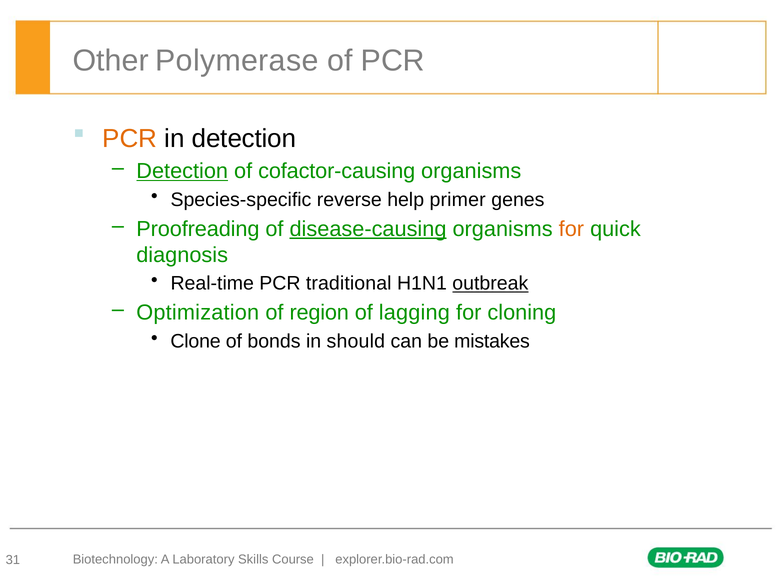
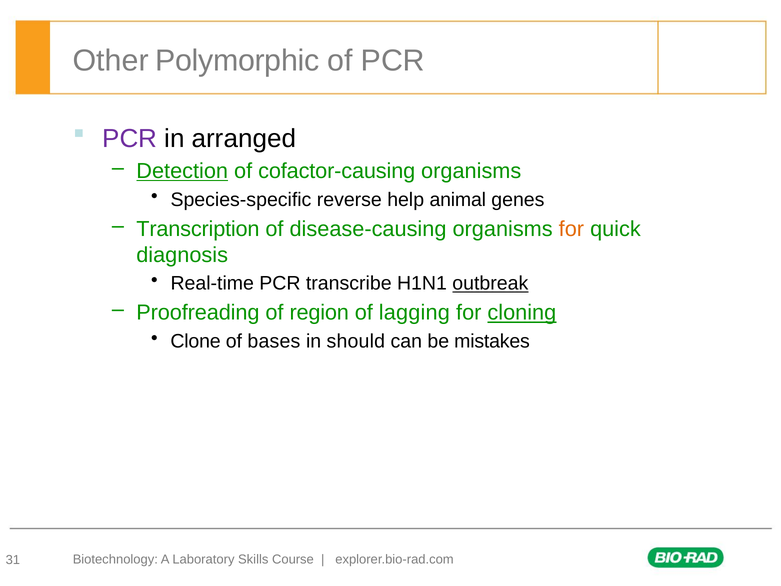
Polymerase: Polymerase -> Polymorphic
PCR at (130, 139) colour: orange -> purple
in detection: detection -> arranged
primer: primer -> animal
Proofreading: Proofreading -> Transcription
disease-causing underline: present -> none
traditional: traditional -> transcribe
Optimization: Optimization -> Proofreading
cloning underline: none -> present
bonds: bonds -> bases
